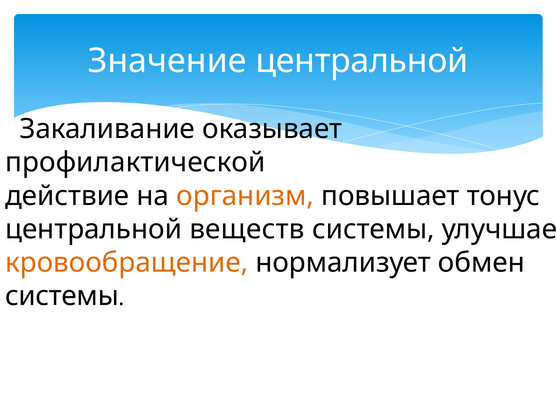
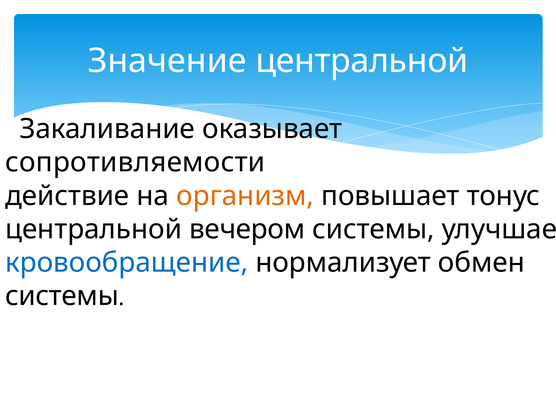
профилактической: профилактической -> сопротивляемости
веществ: веществ -> вечером
кровообращение colour: orange -> blue
